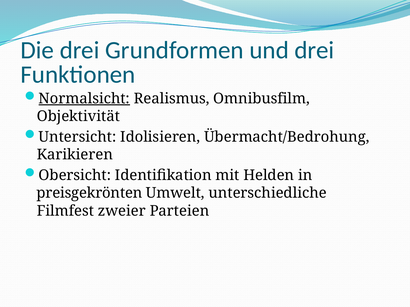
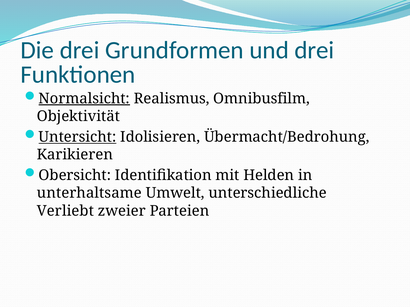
Untersicht underline: none -> present
preisgekrönten: preisgekrönten -> unterhaltsame
Filmfest: Filmfest -> Verliebt
